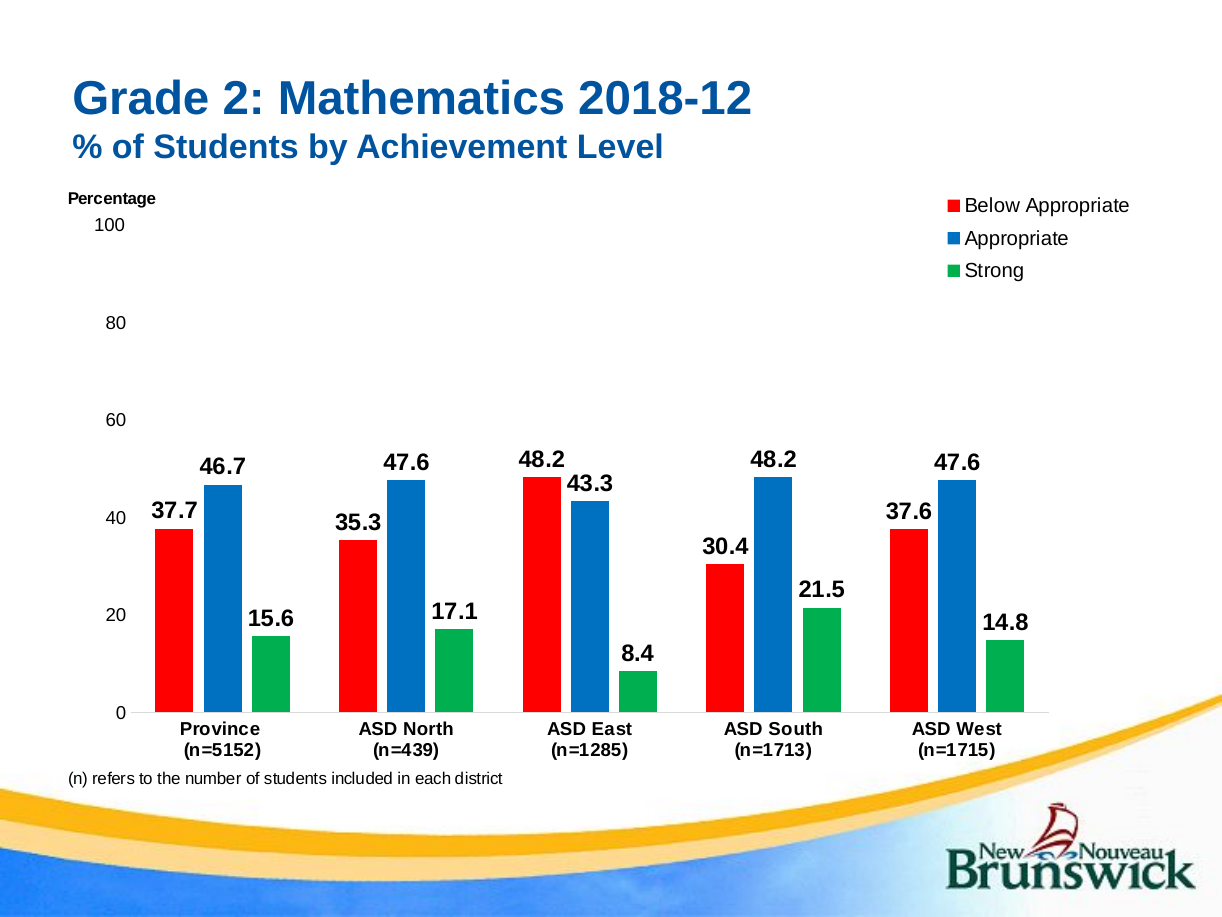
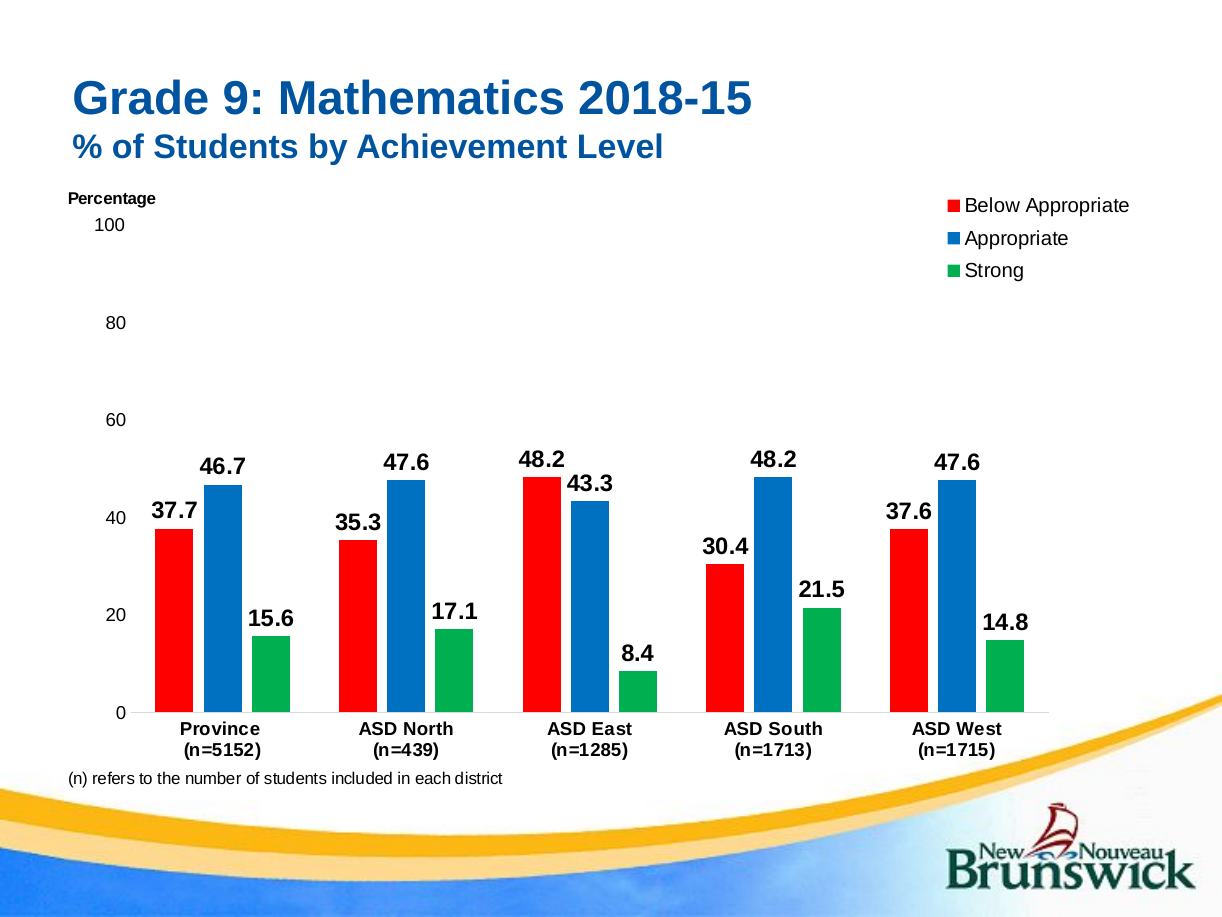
2: 2 -> 9
2018-12: 2018-12 -> 2018-15
